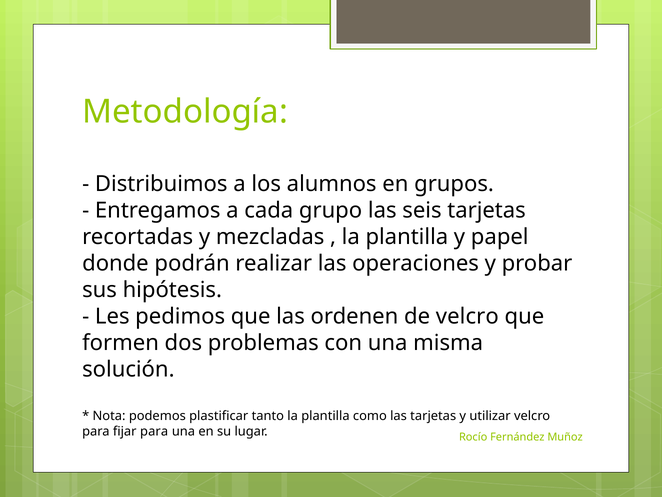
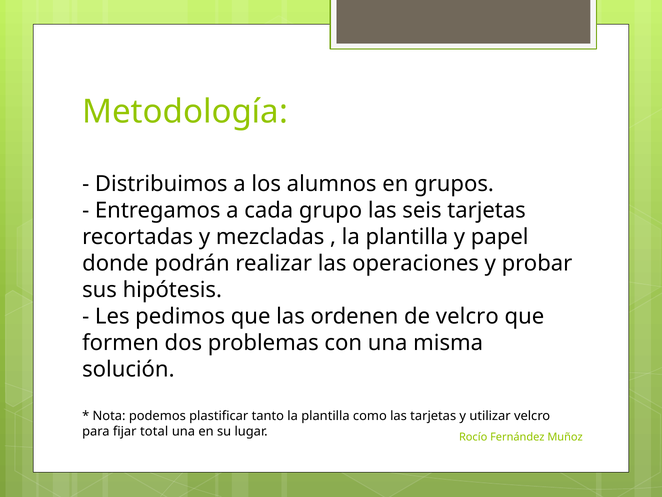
fijar para: para -> total
